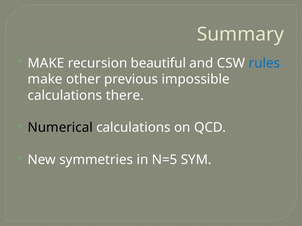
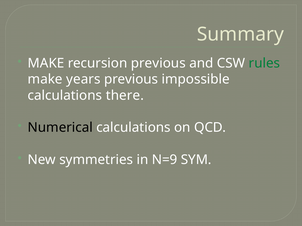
recursion beautiful: beautiful -> previous
rules colour: blue -> green
other: other -> years
N=5: N=5 -> N=9
